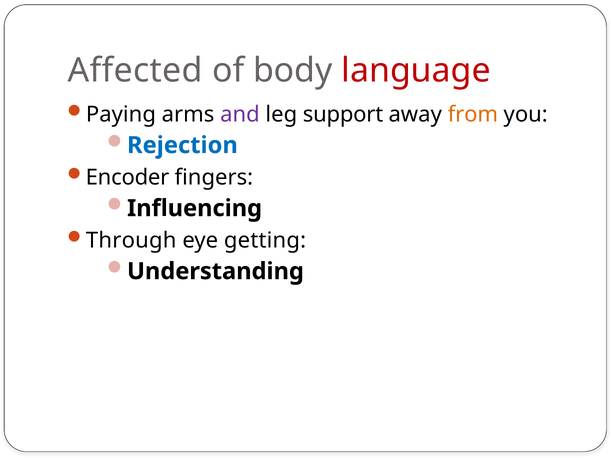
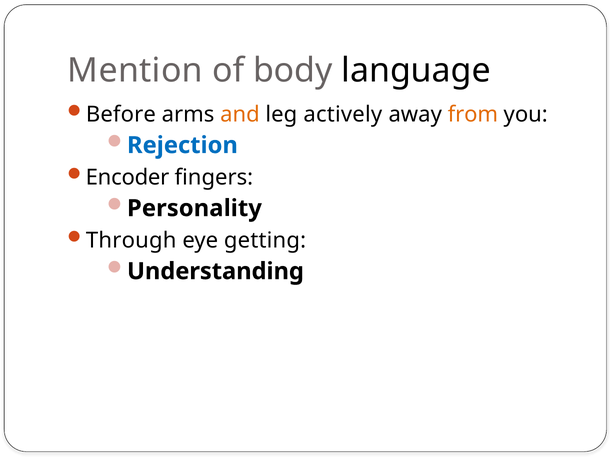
Affected: Affected -> Mention
language colour: red -> black
Paying: Paying -> Before
and colour: purple -> orange
support: support -> actively
Influencing: Influencing -> Personality
